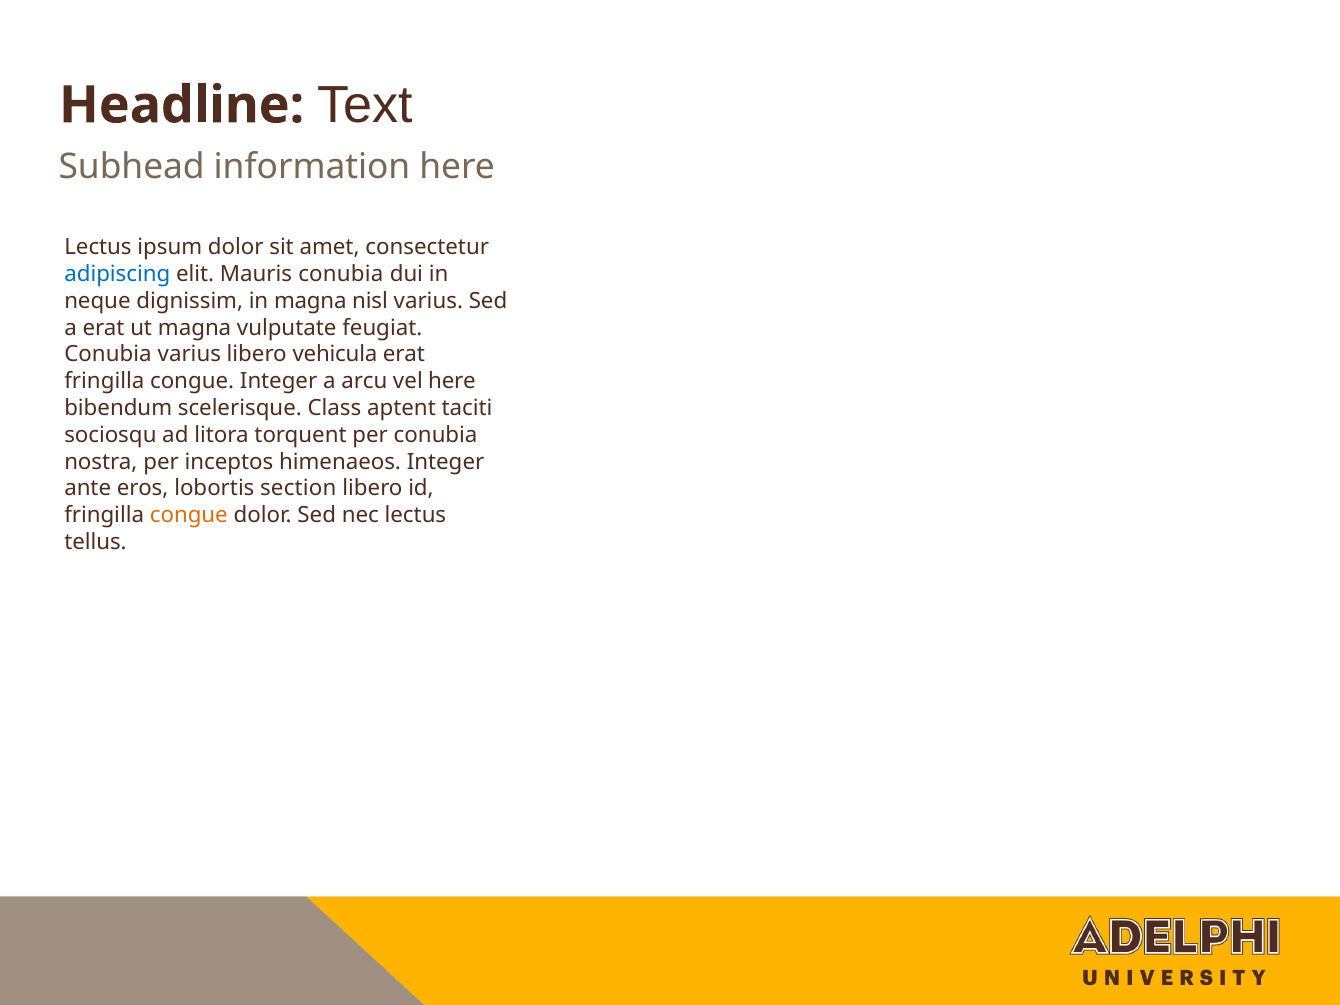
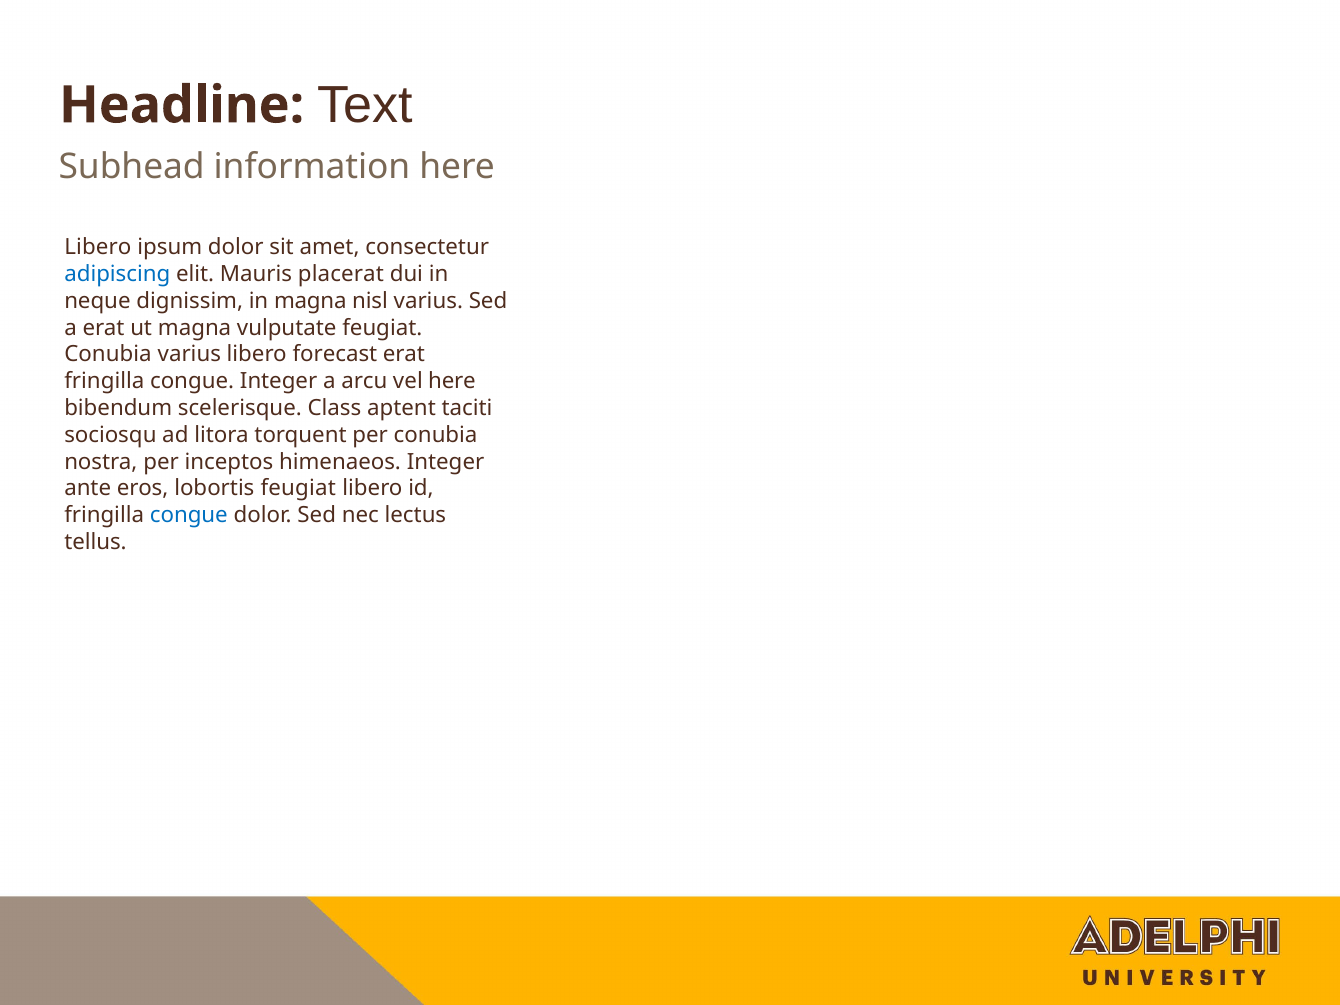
Lectus at (98, 247): Lectus -> Libero
Mauris conubia: conubia -> placerat
vehicula: vehicula -> forecast
lobortis section: section -> feugiat
congue at (189, 515) colour: orange -> blue
